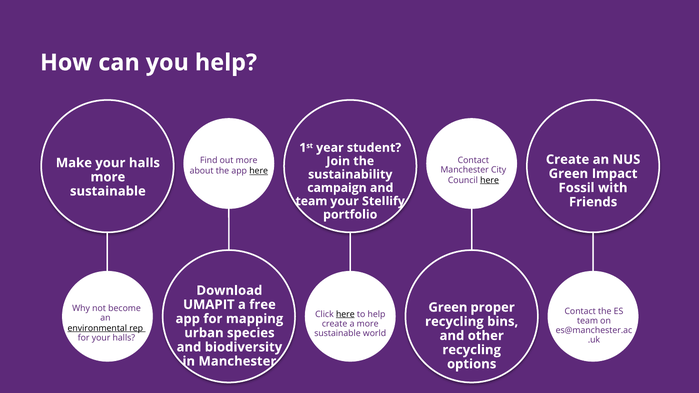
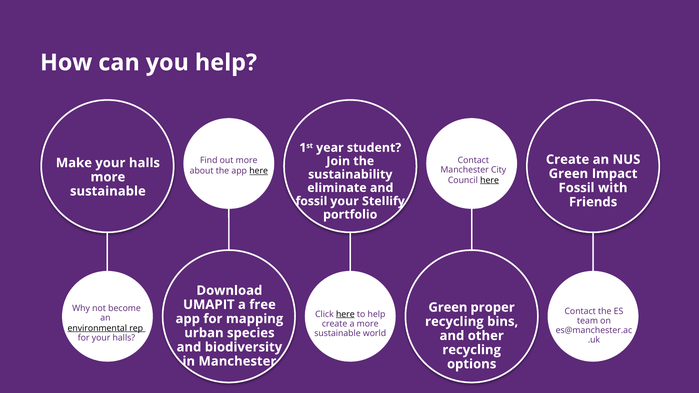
campaign: campaign -> eliminate
team at (311, 201): team -> fossil
